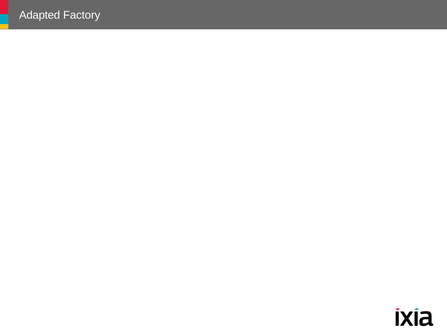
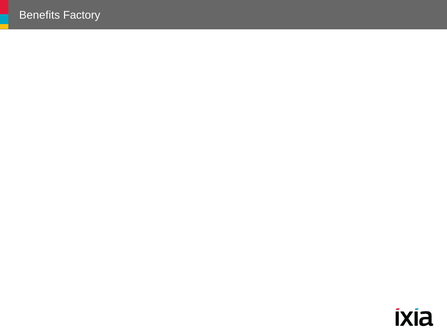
Adapted: Adapted -> Benefits
